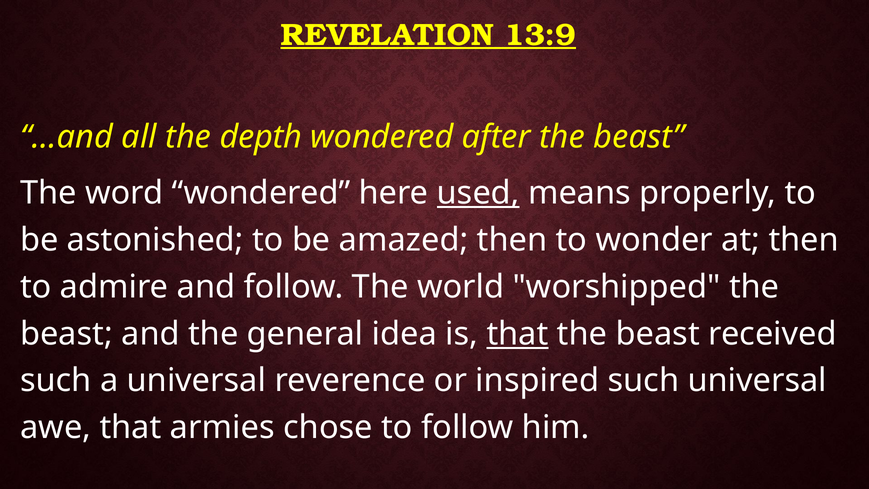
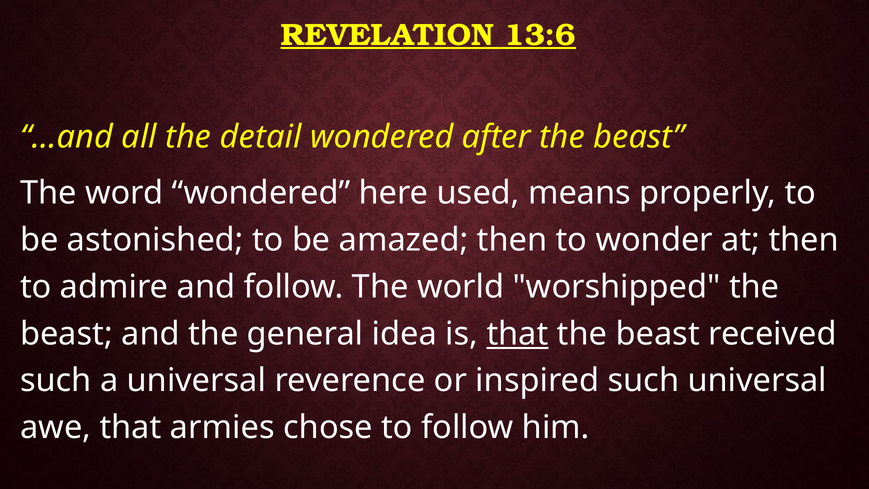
13:9: 13:9 -> 13:6
depth: depth -> detail
used underline: present -> none
